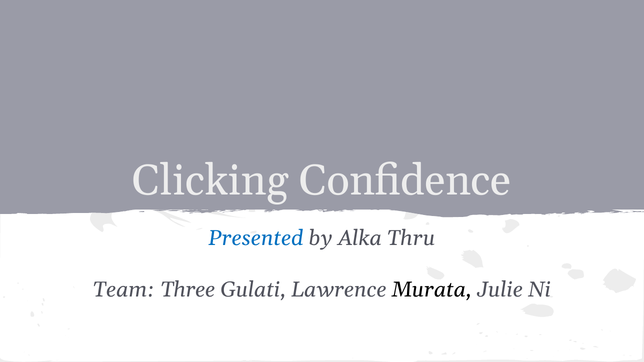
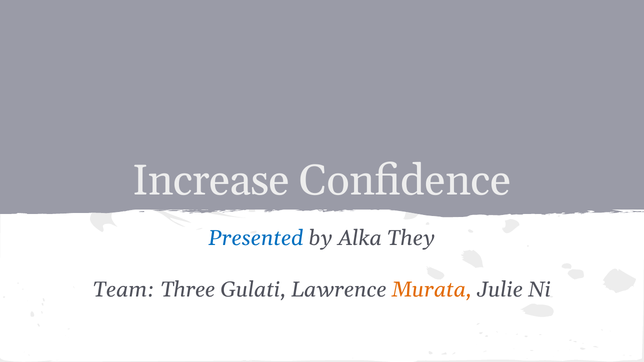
Clicking: Clicking -> Increase
Thru: Thru -> They
Murata colour: black -> orange
